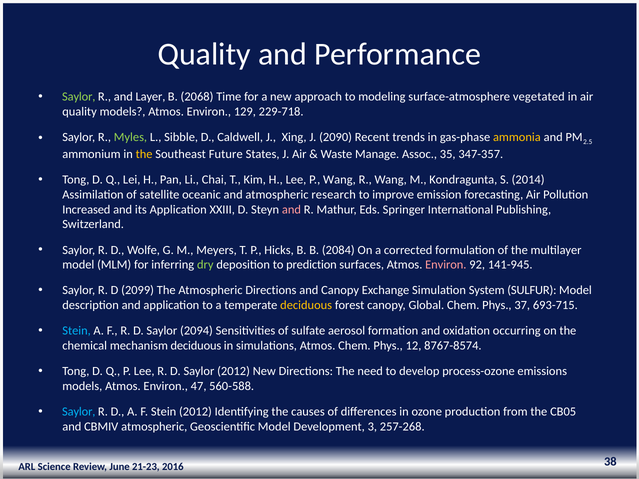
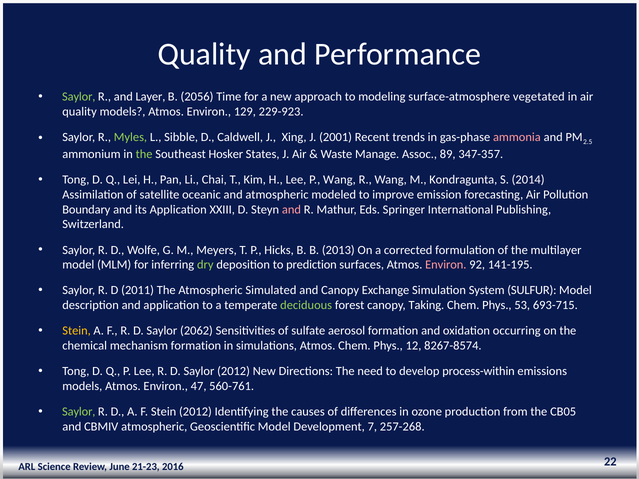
2068: 2068 -> 2056
229-718: 229-718 -> 229-923
2090: 2090 -> 2001
ammonia colour: yellow -> pink
the at (144, 154) colour: yellow -> light green
Future: Future -> Hosker
35: 35 -> 89
research: research -> modeled
Increased: Increased -> Boundary
2084: 2084 -> 2013
141-945: 141-945 -> 141-195
2099: 2099 -> 2011
Atmospheric Directions: Directions -> Simulated
deciduous at (306, 305) colour: yellow -> light green
Global: Global -> Taking
37: 37 -> 53
Stein at (77, 331) colour: light blue -> yellow
2094: 2094 -> 2062
mechanism deciduous: deciduous -> formation
8767-8574: 8767-8574 -> 8267-8574
process-ozone: process-ozone -> process-within
560-588: 560-588 -> 560-761
Saylor at (79, 412) colour: light blue -> light green
3: 3 -> 7
38: 38 -> 22
